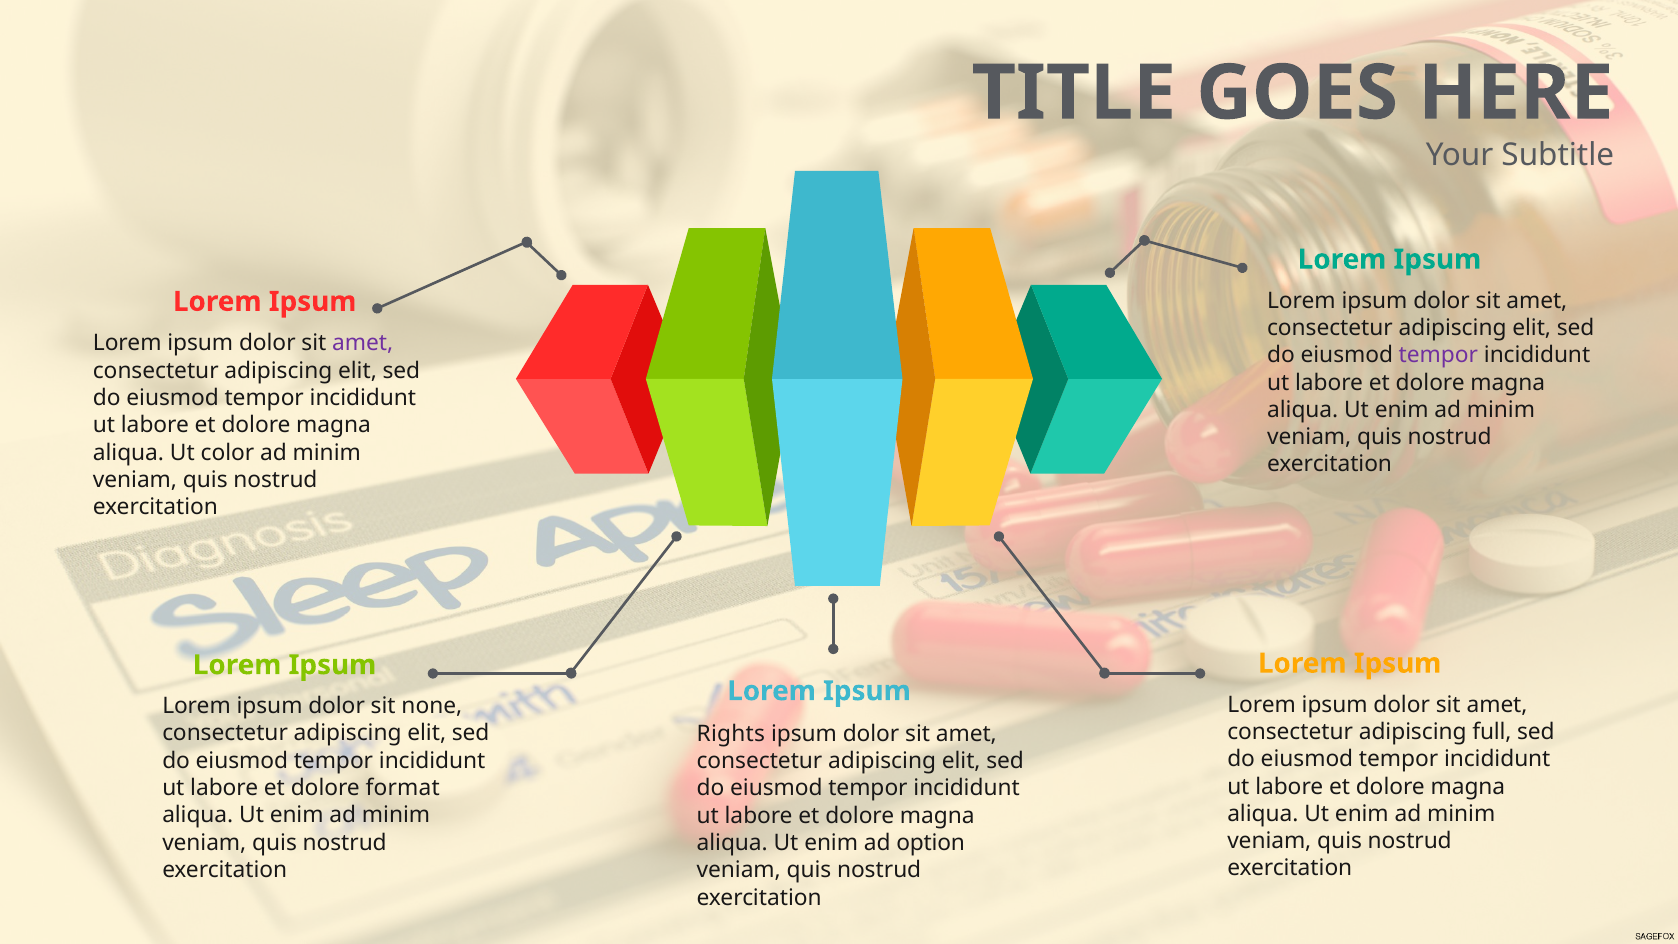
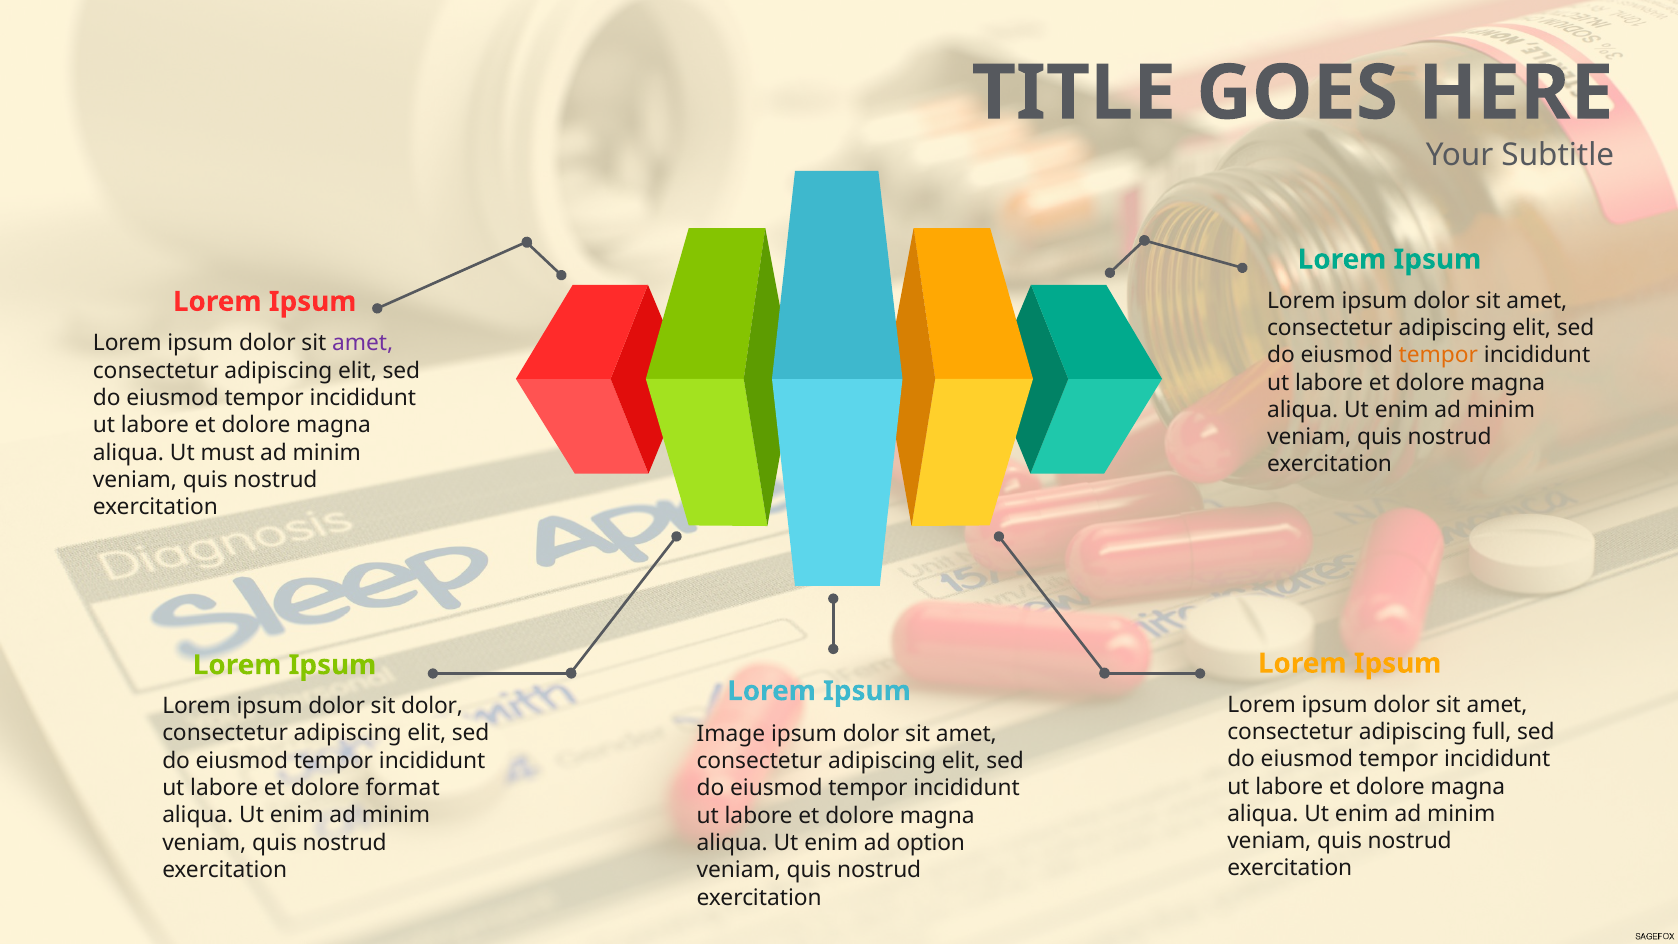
tempor at (1438, 355) colour: purple -> orange
color: color -> must
sit none: none -> dolor
Rights: Rights -> Image
